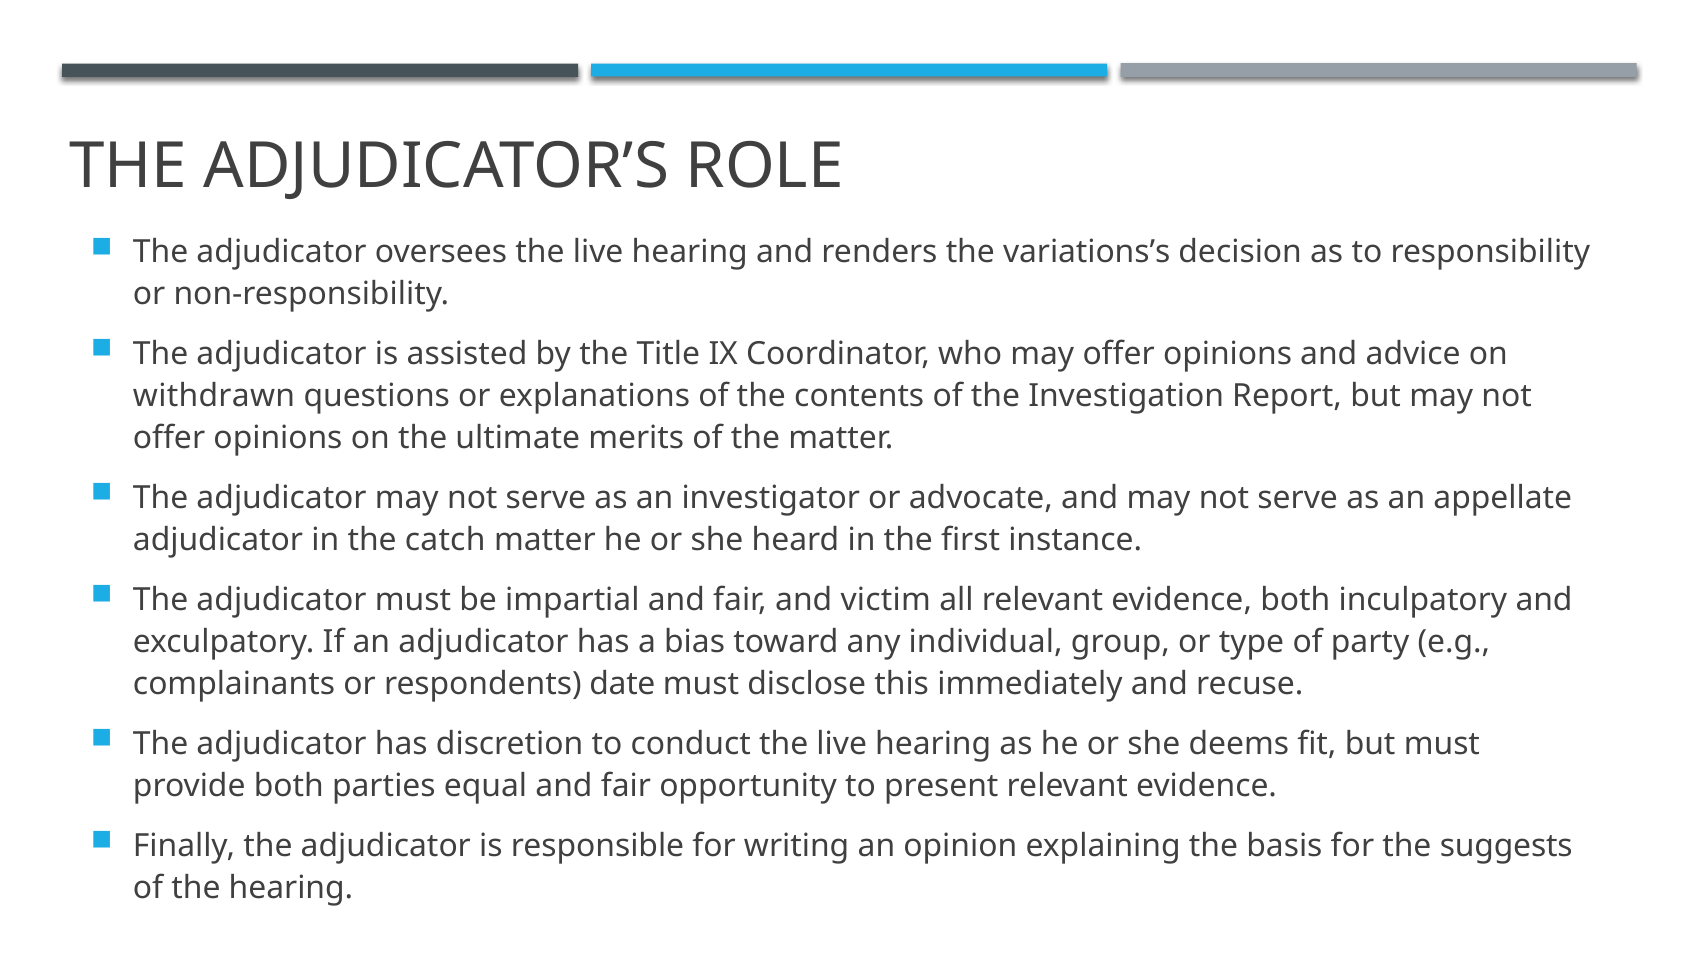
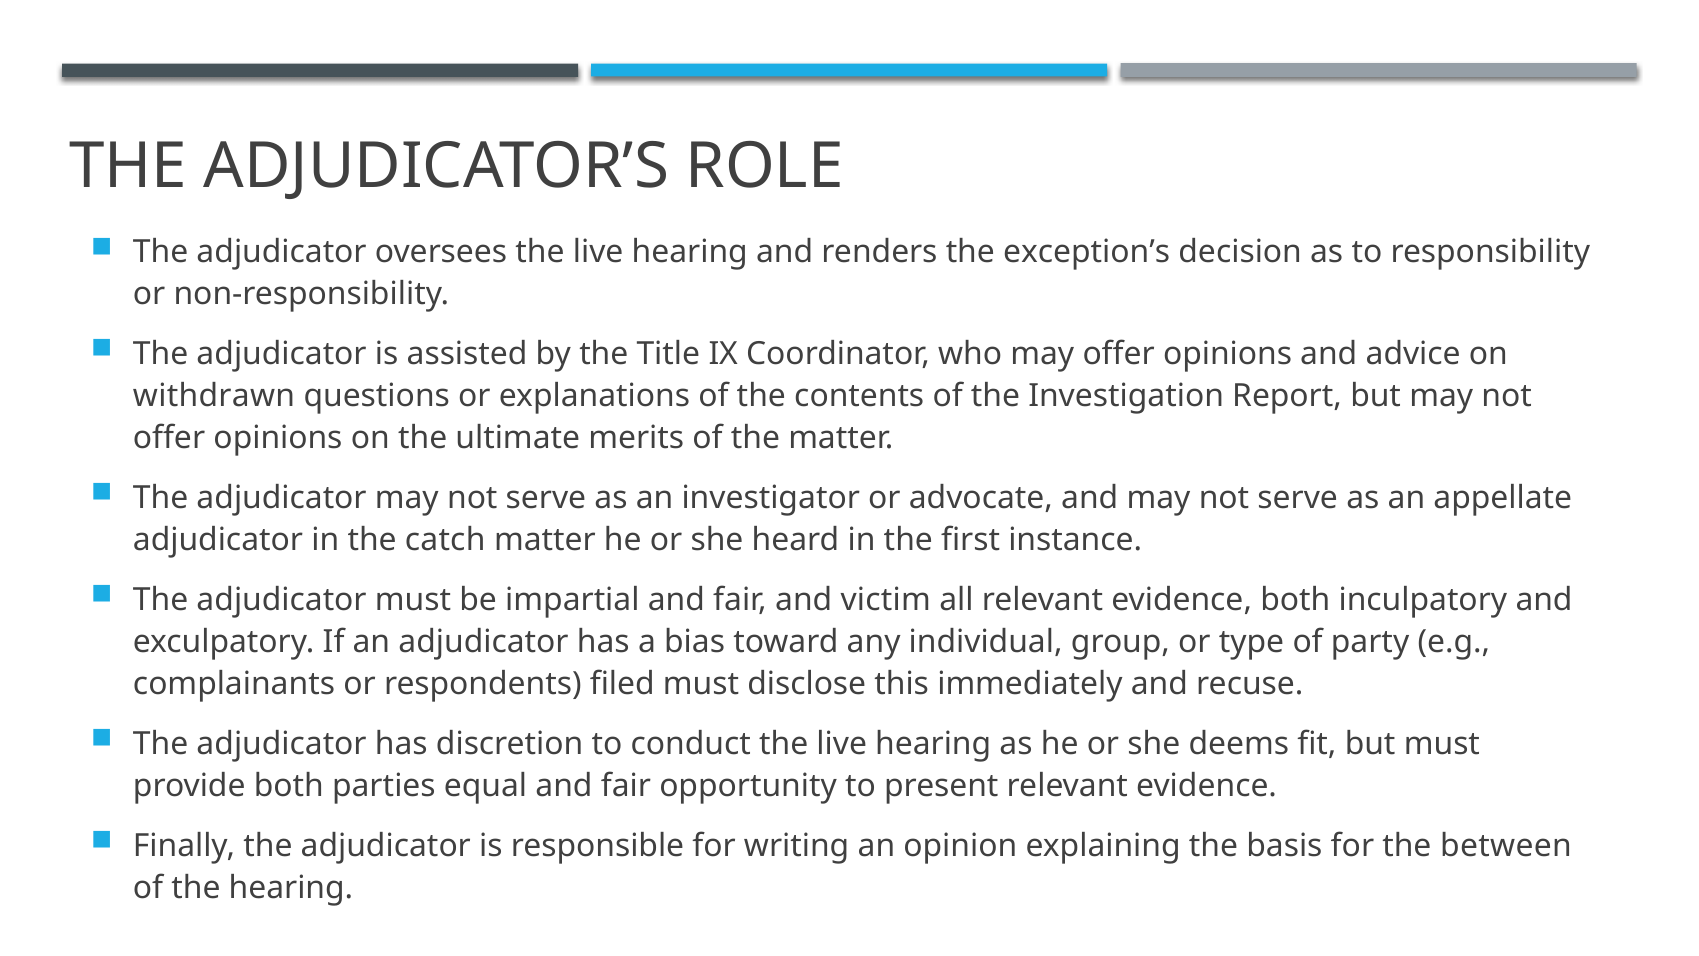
variations’s: variations’s -> exception’s
date: date -> filed
suggests: suggests -> between
